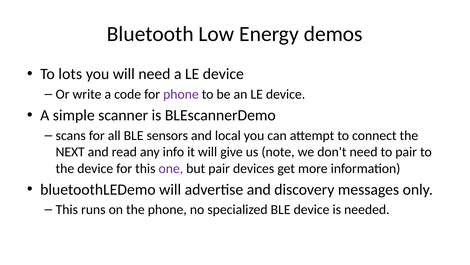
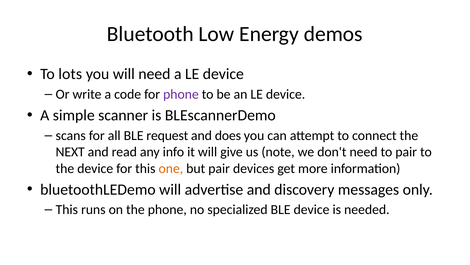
sensors: sensors -> request
local: local -> does
one colour: purple -> orange
